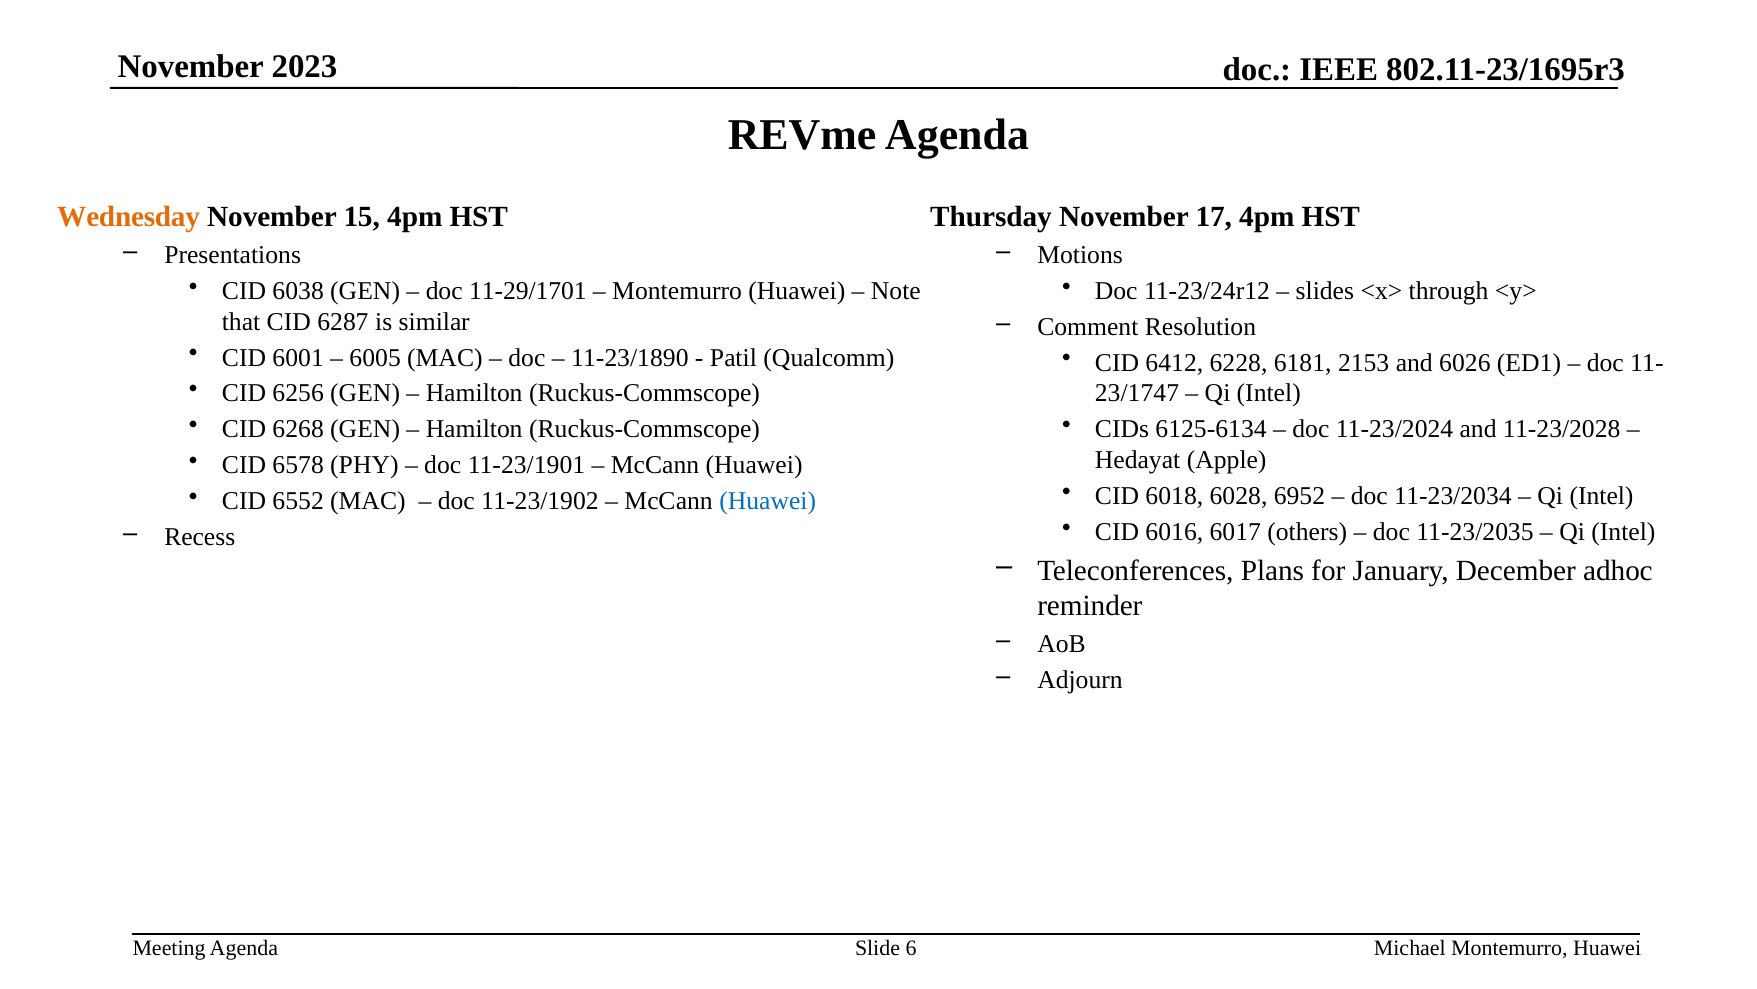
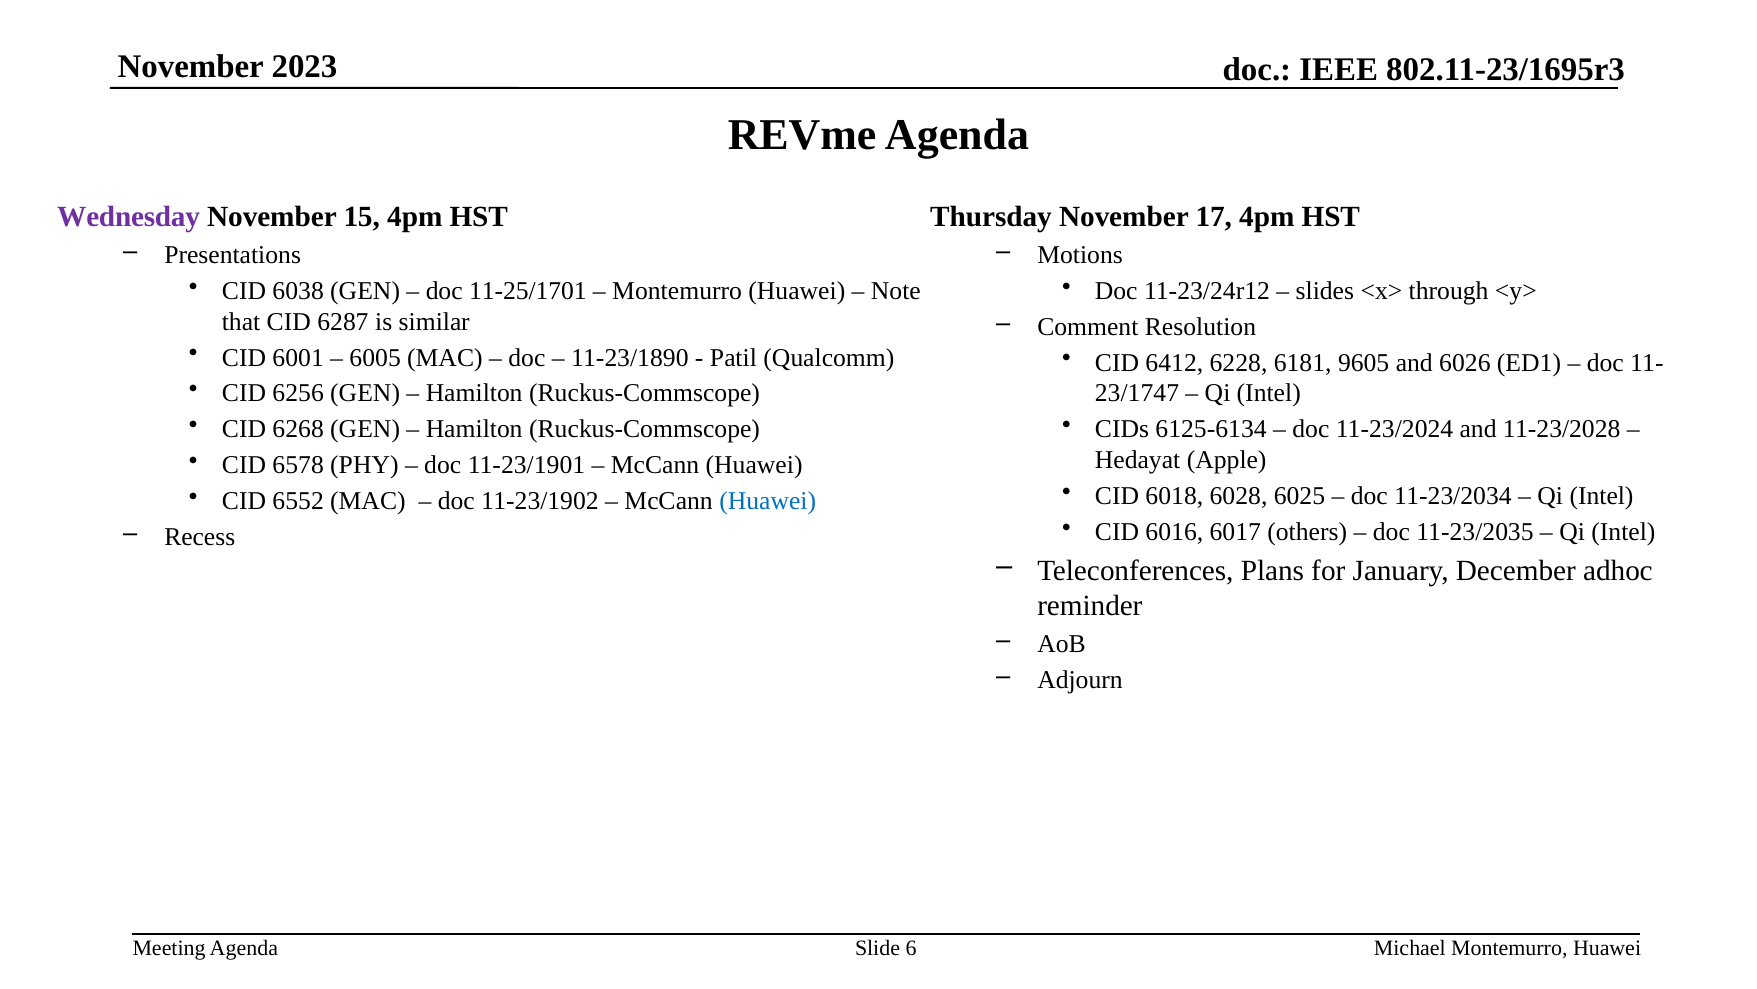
Wednesday colour: orange -> purple
11-29/1701: 11-29/1701 -> 11-25/1701
2153: 2153 -> 9605
6952: 6952 -> 6025
